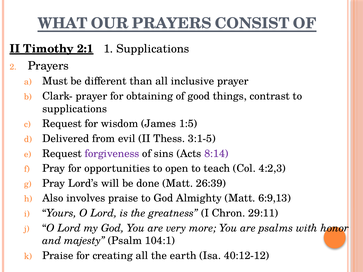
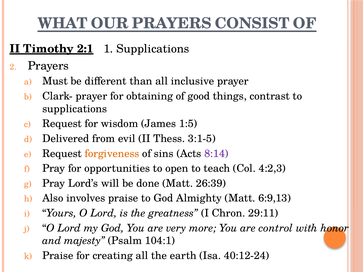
forgiveness colour: purple -> orange
psalms: psalms -> control
40:12-12: 40:12-12 -> 40:12-24
